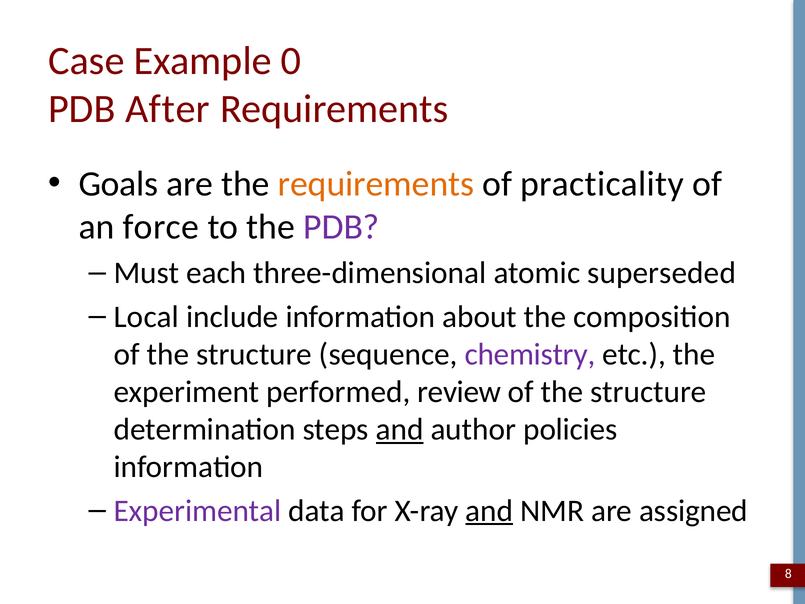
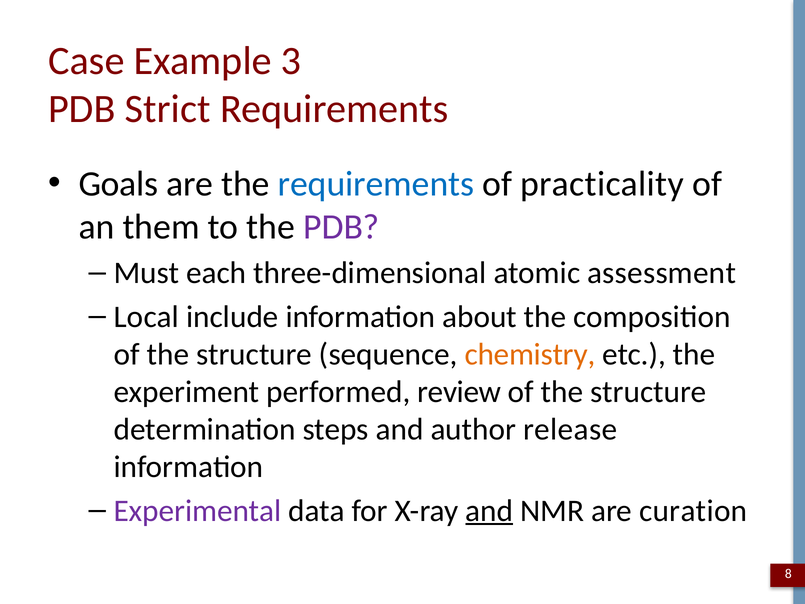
0: 0 -> 3
After: After -> Strict
requirements at (376, 184) colour: orange -> blue
force: force -> them
superseded: superseded -> assessment
chemistry colour: purple -> orange
and at (400, 429) underline: present -> none
policies: policies -> release
assigned: assigned -> curation
